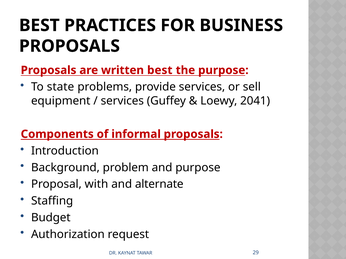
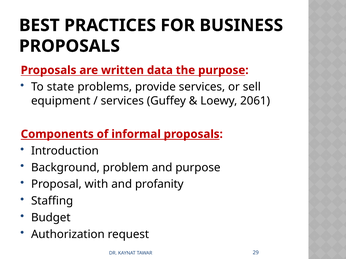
written best: best -> data
2041: 2041 -> 2061
alternate: alternate -> profanity
